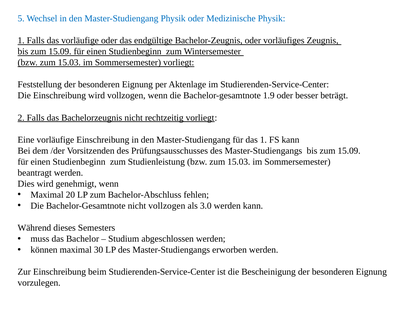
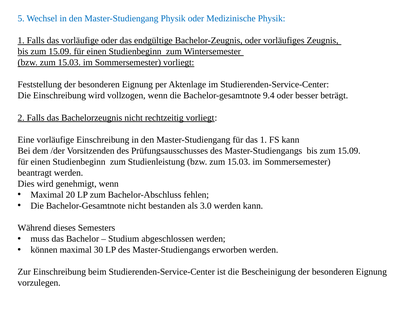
1.9: 1.9 -> 9.4
nicht vollzogen: vollzogen -> bestanden
